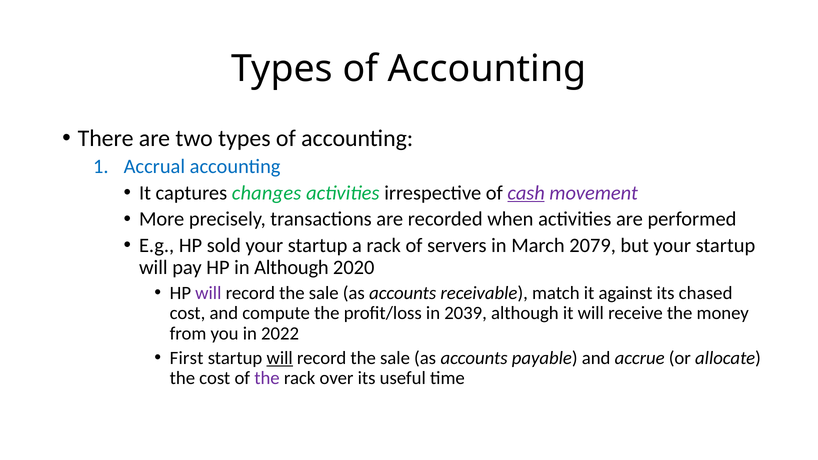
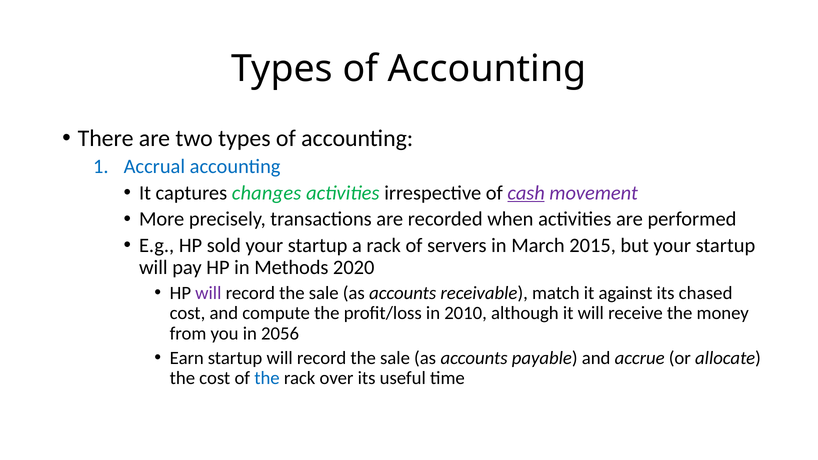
2079: 2079 -> 2015
in Although: Although -> Methods
2039: 2039 -> 2010
2022: 2022 -> 2056
First: First -> Earn
will at (280, 358) underline: present -> none
the at (267, 378) colour: purple -> blue
